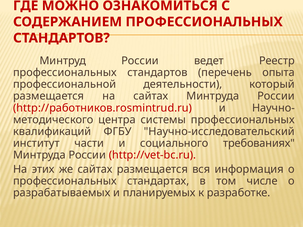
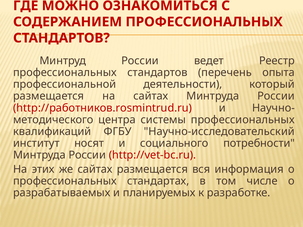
части: части -> носят
требованиях: требованиях -> потребности
